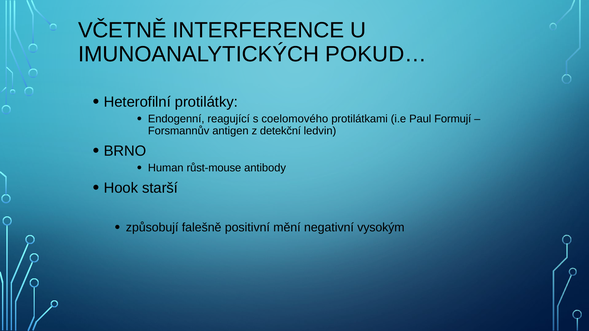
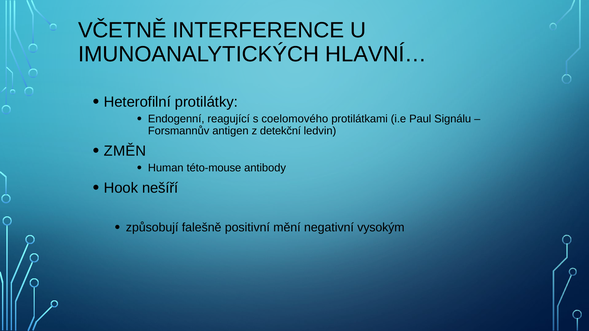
POKUD…: POKUD… -> HLAVNÍ…
Formují: Formují -> Signálu
BRNO: BRNO -> ZMĚN
růst-mouse: růst-mouse -> této-mouse
starší: starší -> nešíří
